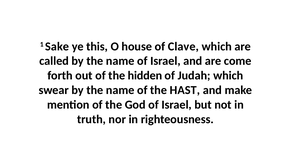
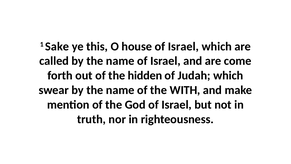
house of Clave: Clave -> Israel
HAST: HAST -> WITH
